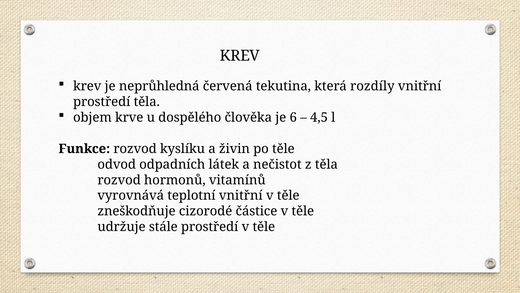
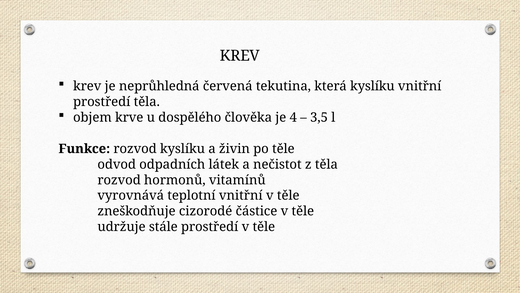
která rozdíly: rozdíly -> kyslíku
6: 6 -> 4
4,5: 4,5 -> 3,5
